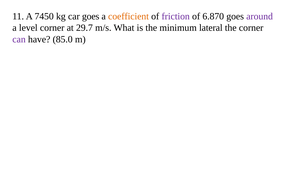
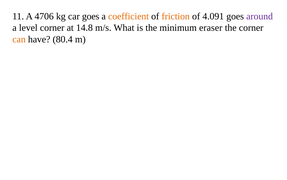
7450: 7450 -> 4706
friction colour: purple -> orange
6.870: 6.870 -> 4.091
29.7: 29.7 -> 14.8
lateral: lateral -> eraser
can colour: purple -> orange
85.0: 85.0 -> 80.4
